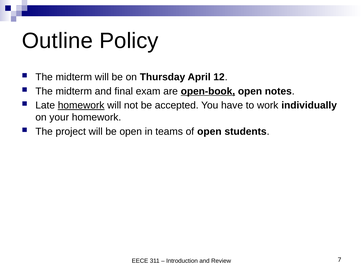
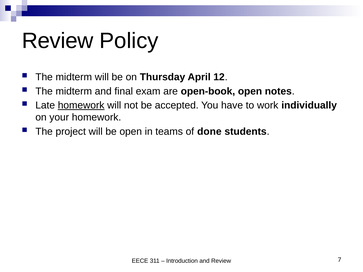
Outline at (57, 41): Outline -> Review
open-book underline: present -> none
of open: open -> done
